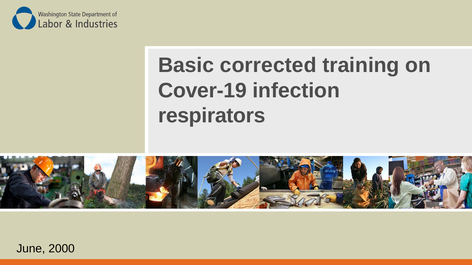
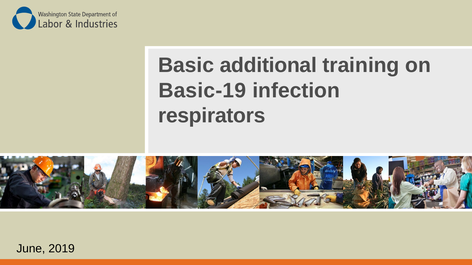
corrected: corrected -> additional
Cover-19: Cover-19 -> Basic-19
2000: 2000 -> 2019
